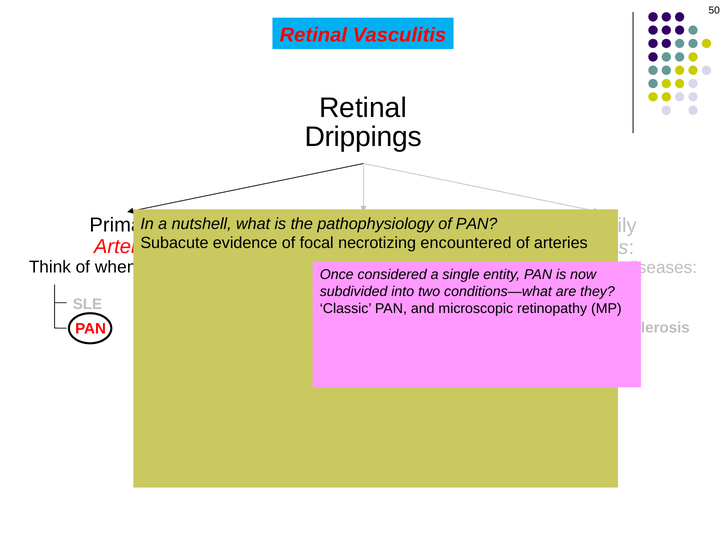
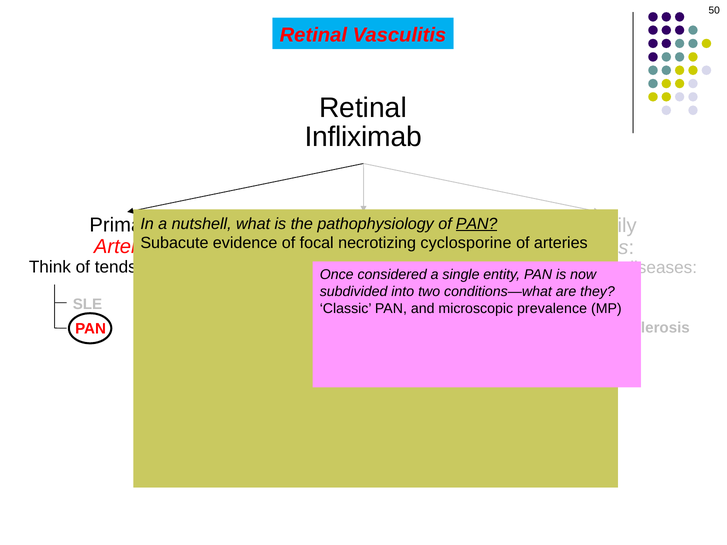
Drippings: Drippings -> Infliximab
PAN at (477, 224) underline: none -> present
encountered: encountered -> cyclosporine
when: when -> tends
retinopathy: retinopathy -> prevalence
